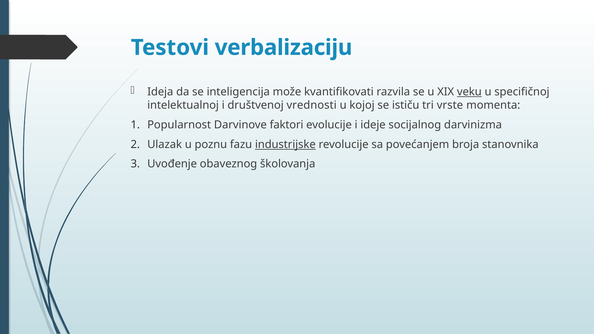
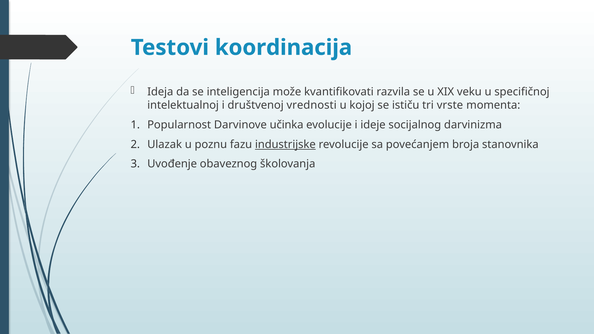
verbalizaciju: verbalizaciju -> koordinacija
veku underline: present -> none
faktori: faktori -> učinka
